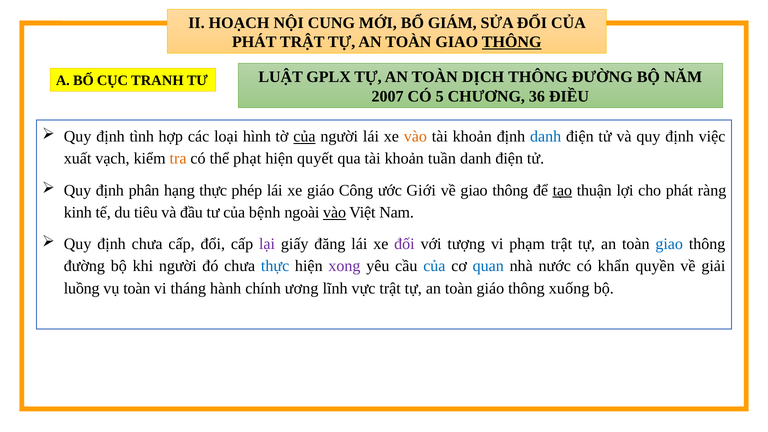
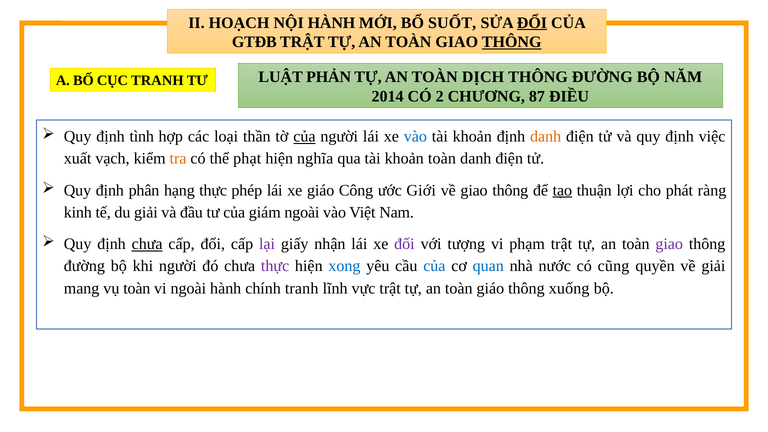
NỘI CUNG: CUNG -> HÀNH
GIÁM: GIÁM -> SUỐT
ĐỔI at (532, 23) underline: none -> present
PHÁT at (254, 42): PHÁT -> GTĐB
GPLX: GPLX -> PHẢN
2007: 2007 -> 2014
CÓ 5: 5 -> 2
36: 36 -> 87
hình: hình -> thần
vào at (415, 137) colour: orange -> blue
danh at (546, 137) colour: blue -> orange
quyết: quyết -> nghĩa
khoản tuần: tuần -> toàn
du tiêu: tiêu -> giải
bệnh: bệnh -> giám
vào at (335, 212) underline: present -> none
chưa at (147, 244) underline: none -> present
đăng: đăng -> nhận
giao at (669, 244) colour: blue -> purple
thực at (275, 266) colour: blue -> purple
xong colour: purple -> blue
khẩn: khẩn -> cũng
luồng: luồng -> mang
vi tháng: tháng -> ngoài
chính ương: ương -> tranh
